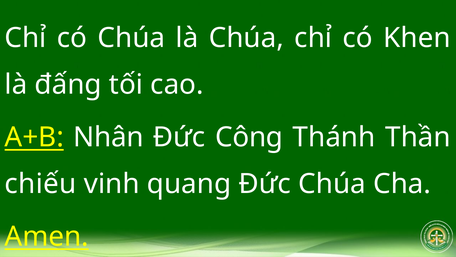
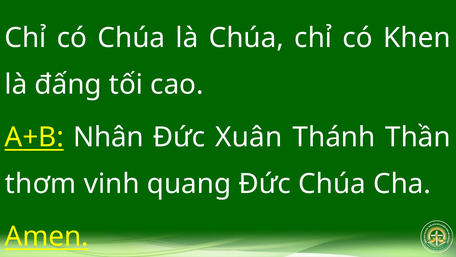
Công: Công -> Xuân
chiếu: chiếu -> thơm
